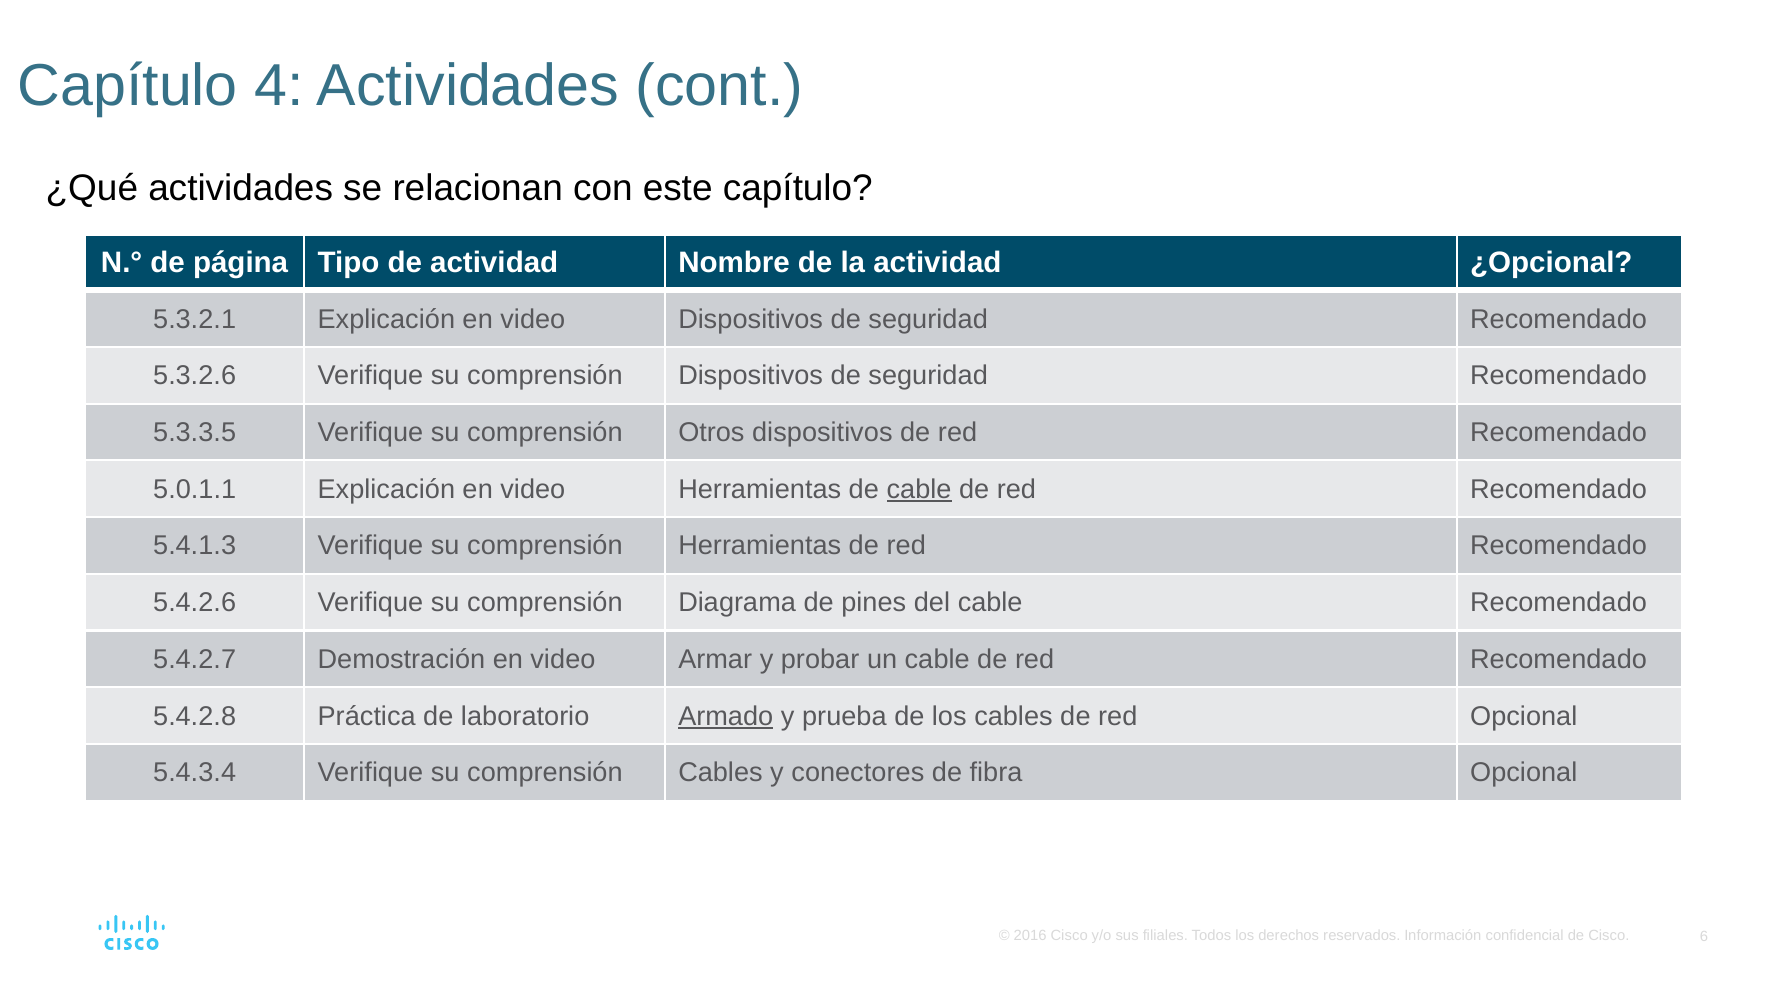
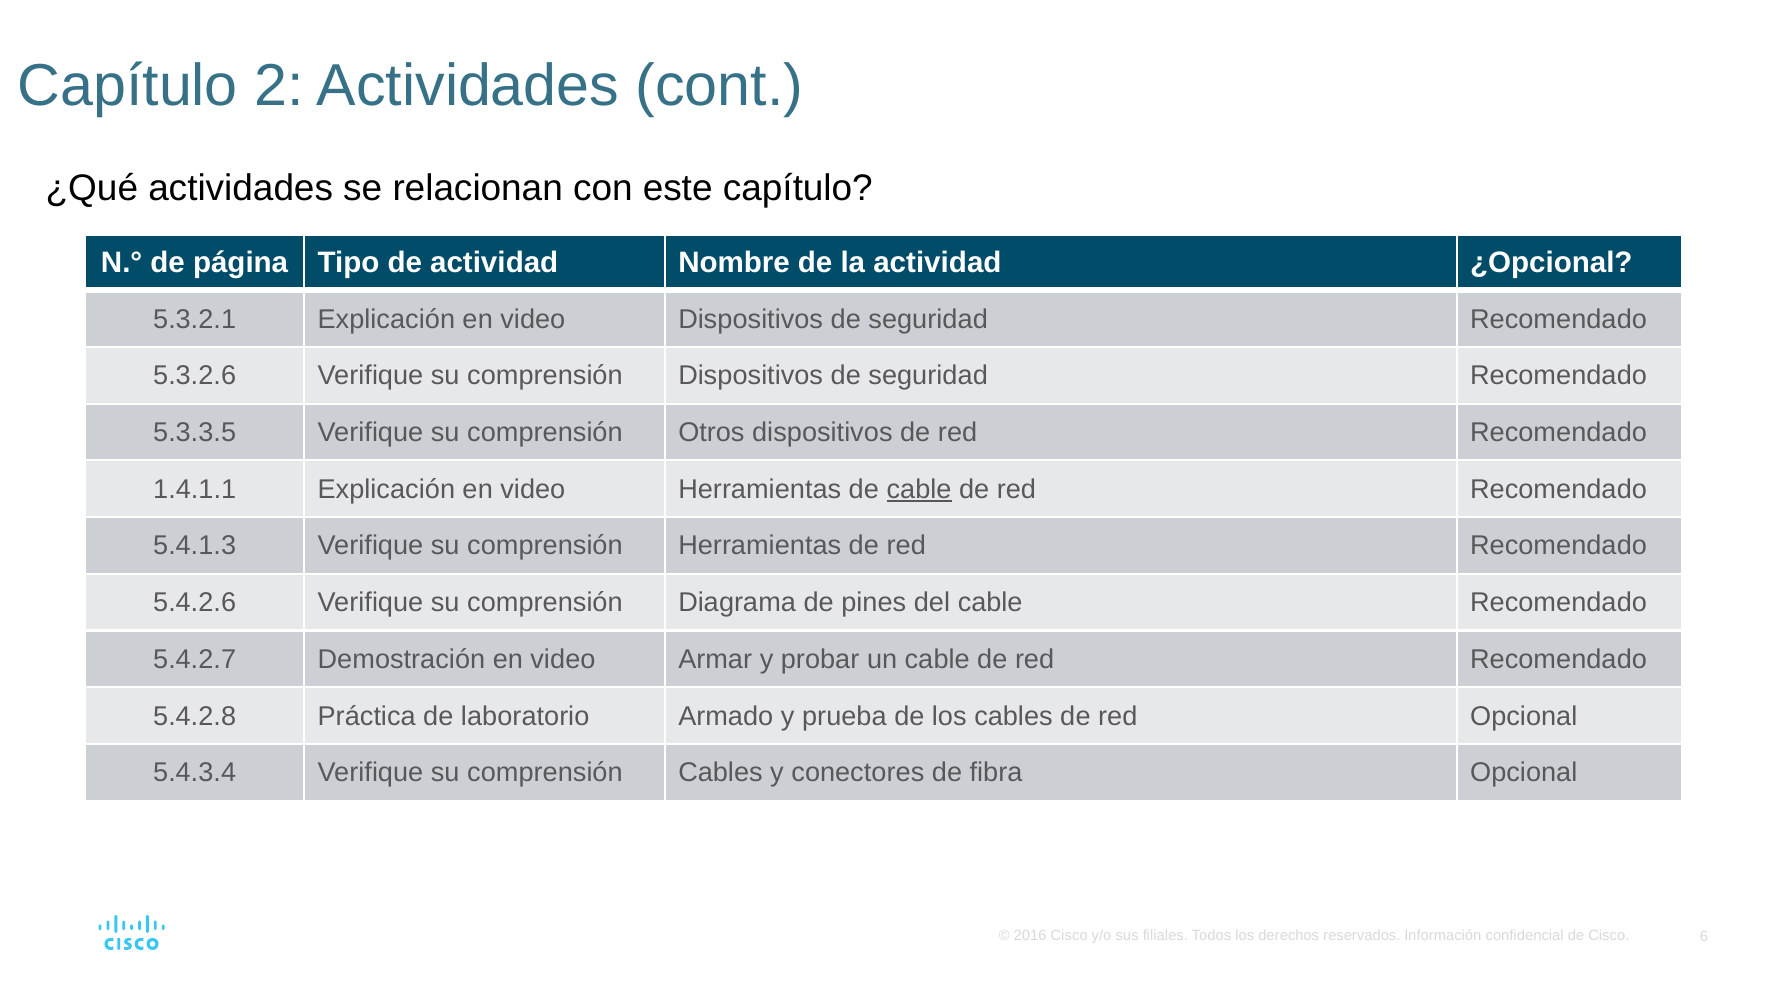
4: 4 -> 2
5.0.1.1: 5.0.1.1 -> 1.4.1.1
Armado underline: present -> none
